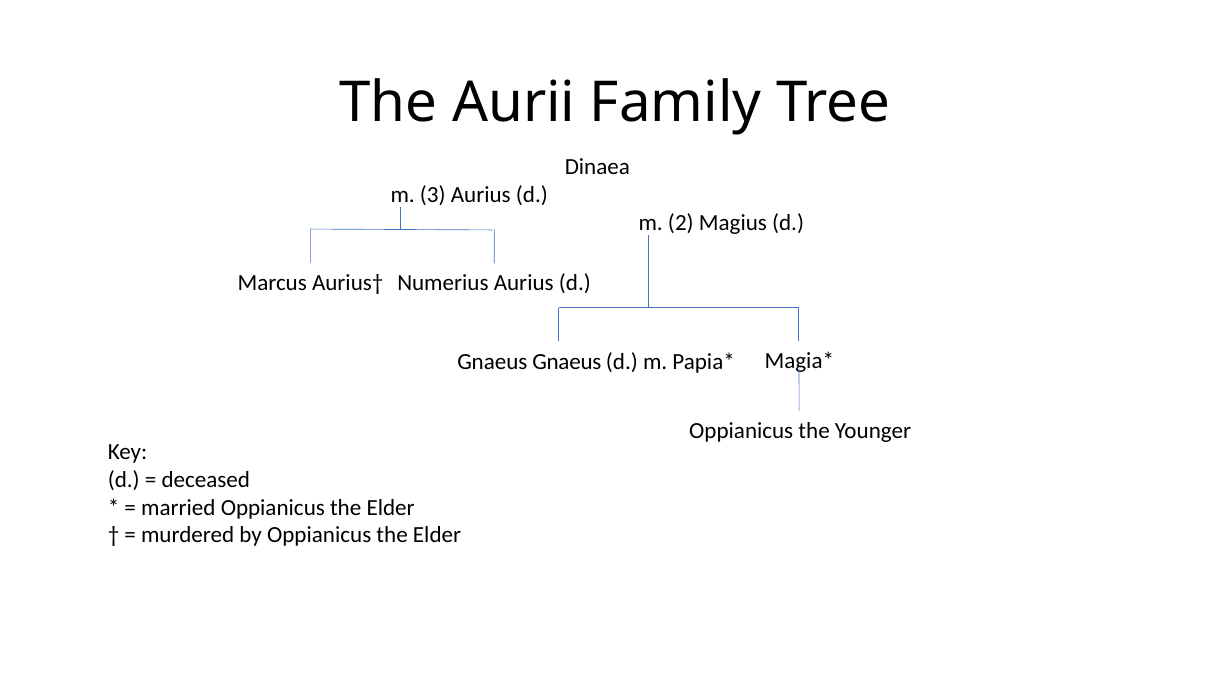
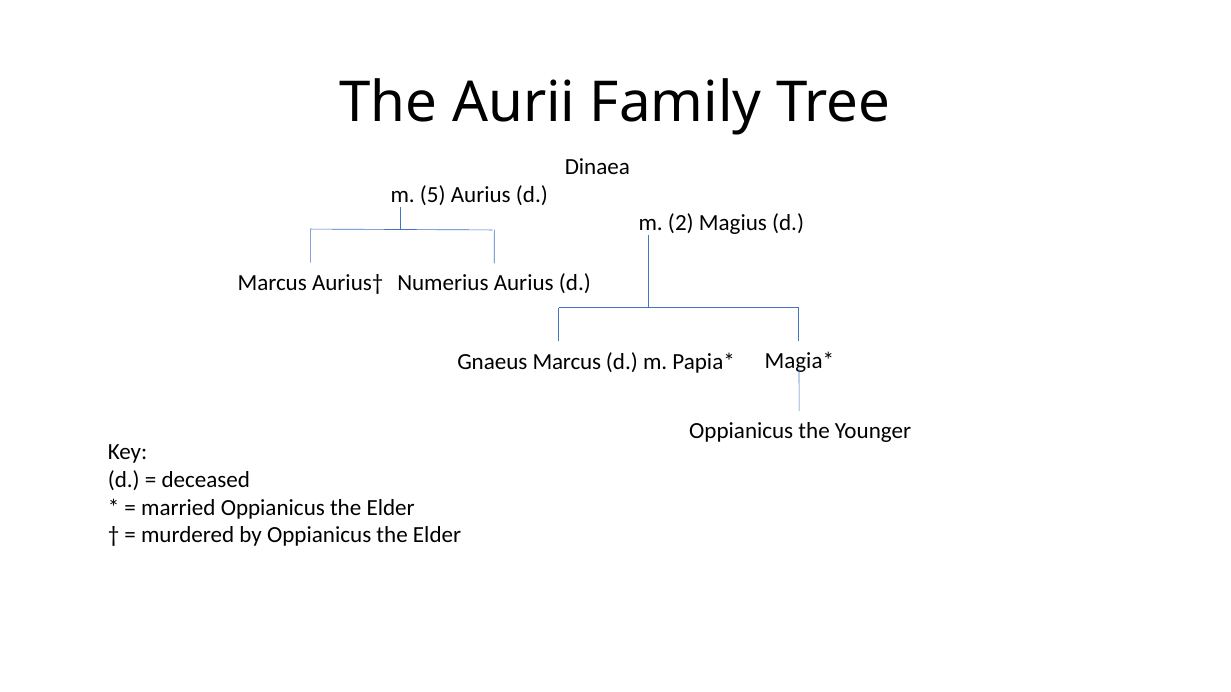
3: 3 -> 5
Gnaeus Gnaeus: Gnaeus -> Marcus
